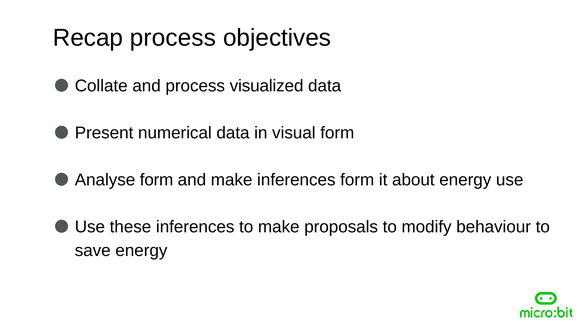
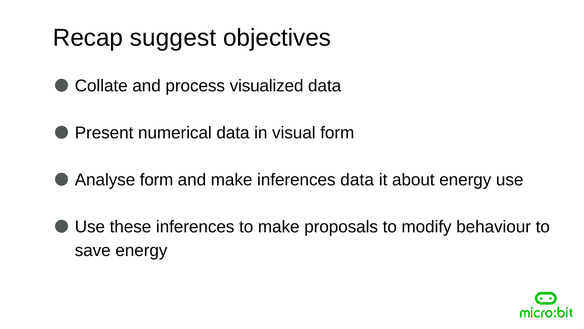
Recap process: process -> suggest
inferences form: form -> data
